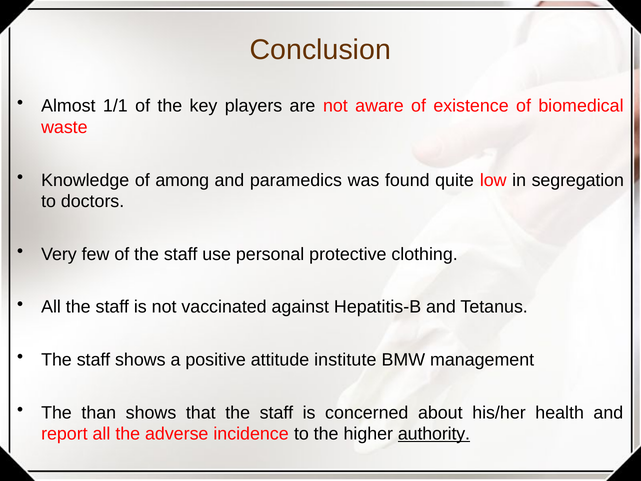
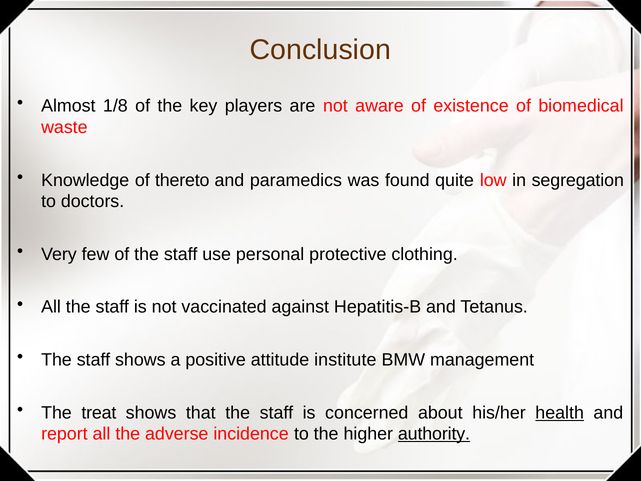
1/1: 1/1 -> 1/8
among: among -> thereto
than: than -> treat
health underline: none -> present
